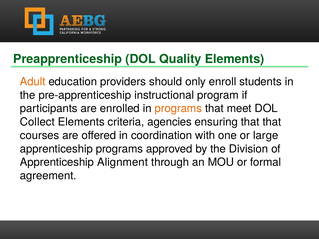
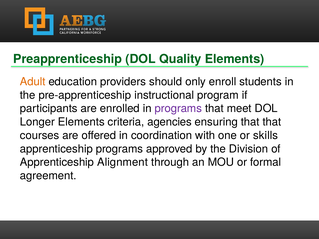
programs at (178, 109) colour: orange -> purple
Collect: Collect -> Longer
large: large -> skills
